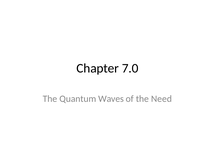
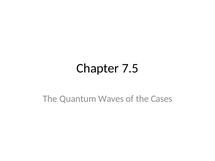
7.0: 7.0 -> 7.5
Need: Need -> Cases
